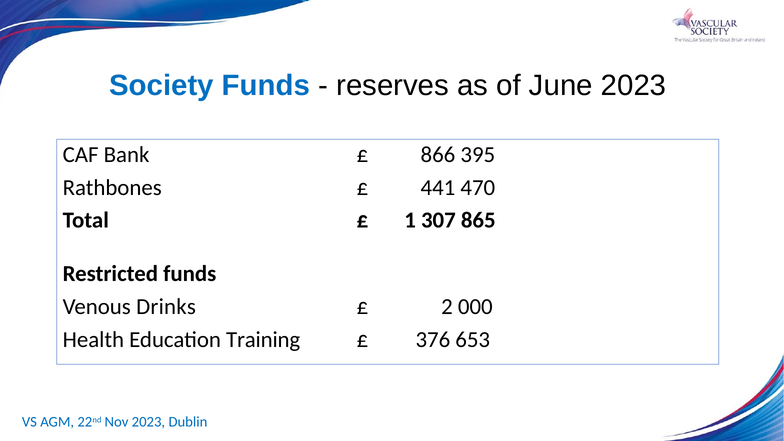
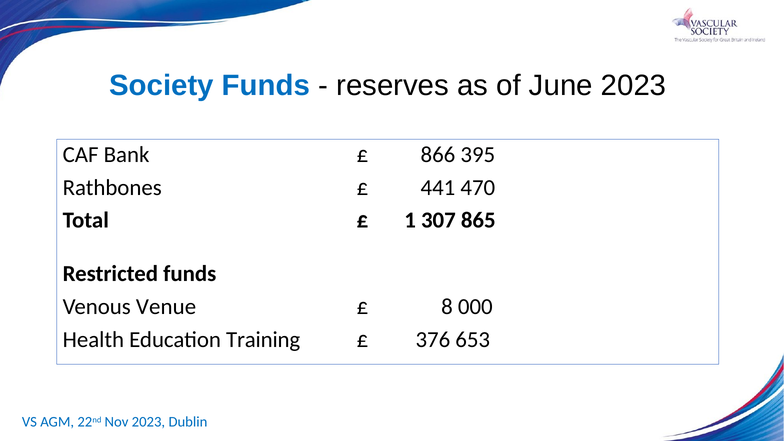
Drinks: Drinks -> Venue
2: 2 -> 8
